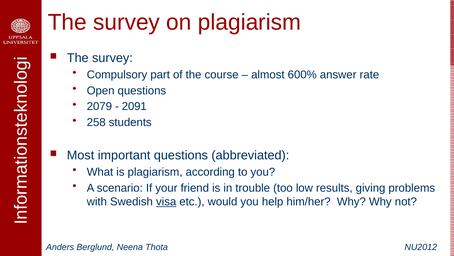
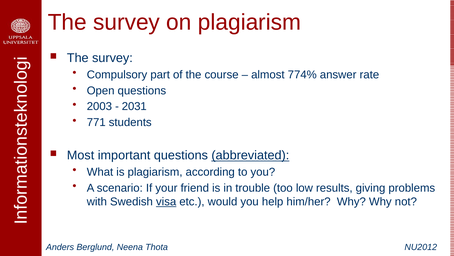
600%: 600% -> 774%
2079: 2079 -> 2003
2091: 2091 -> 2031
258: 258 -> 771
abbreviated underline: none -> present
